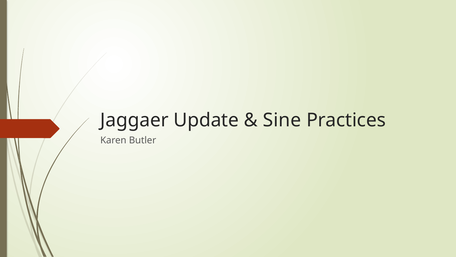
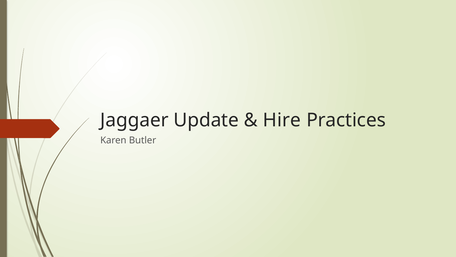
Sine: Sine -> Hire
